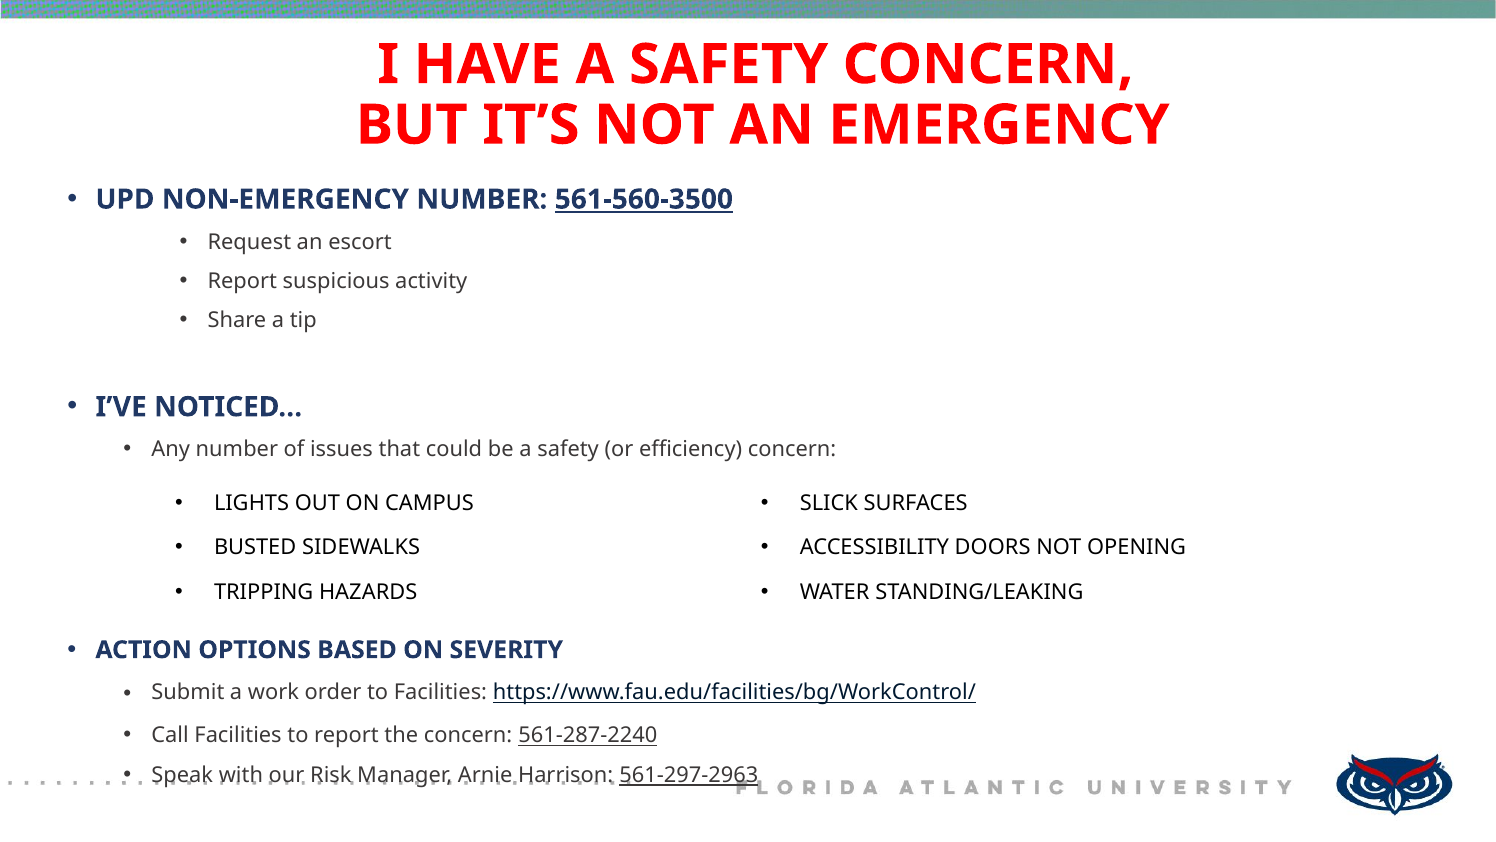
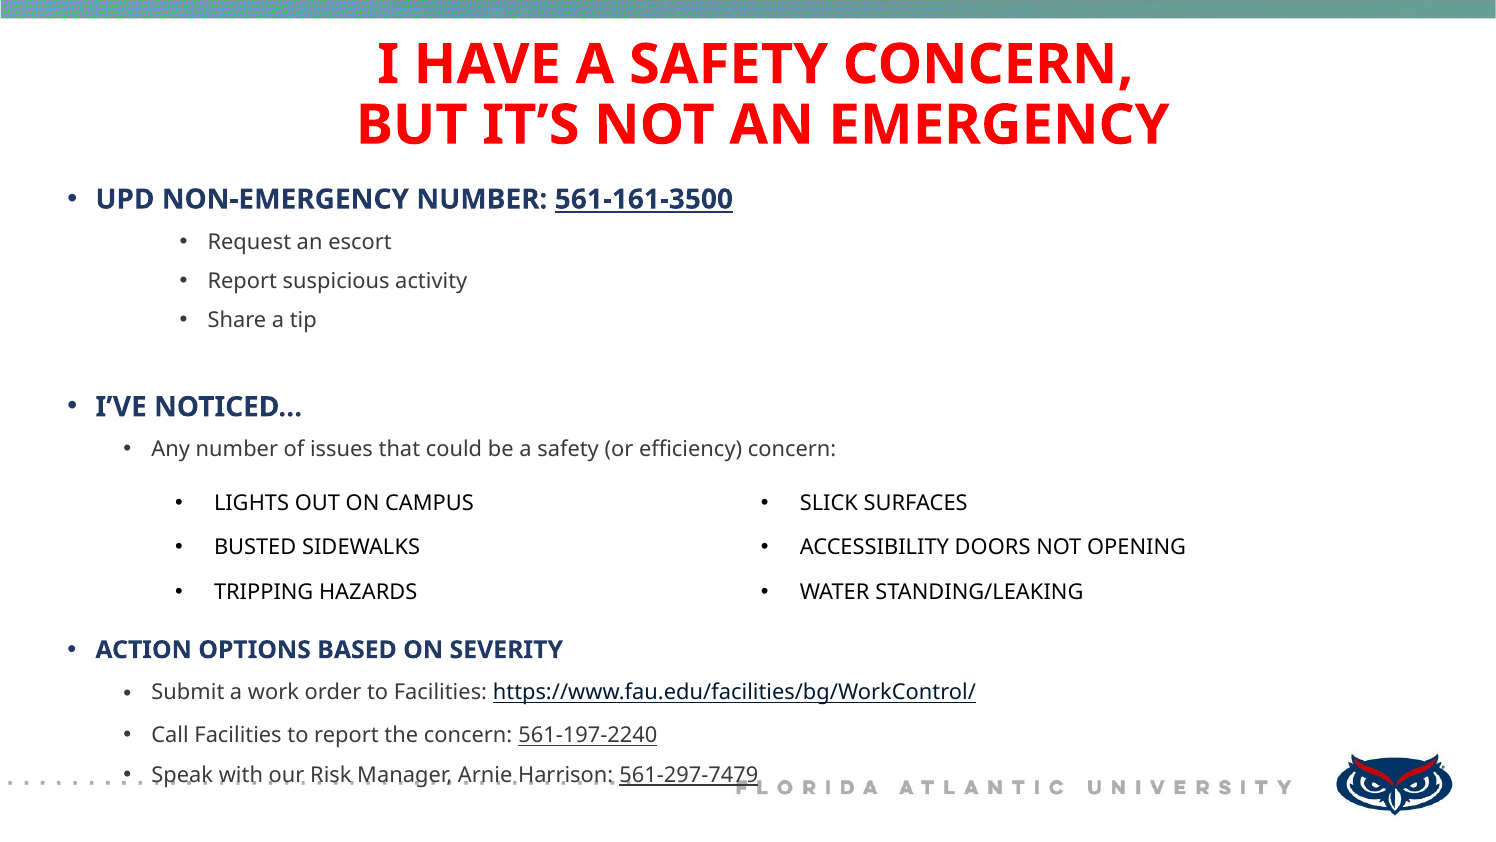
561-560-3500: 561-560-3500 -> 561-161-3500
561-287-2240: 561-287-2240 -> 561-197-2240
561-297-2963: 561-297-2963 -> 561-297-7479
